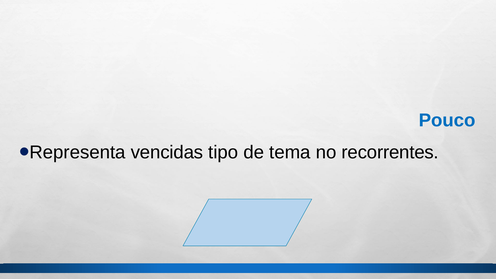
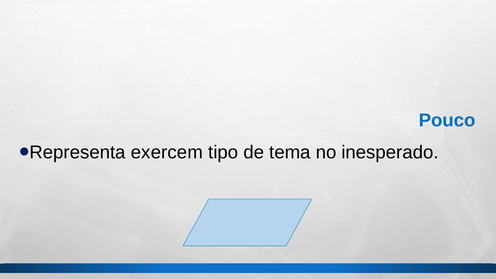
vencidas: vencidas -> exercem
recorrentes: recorrentes -> inesperado
